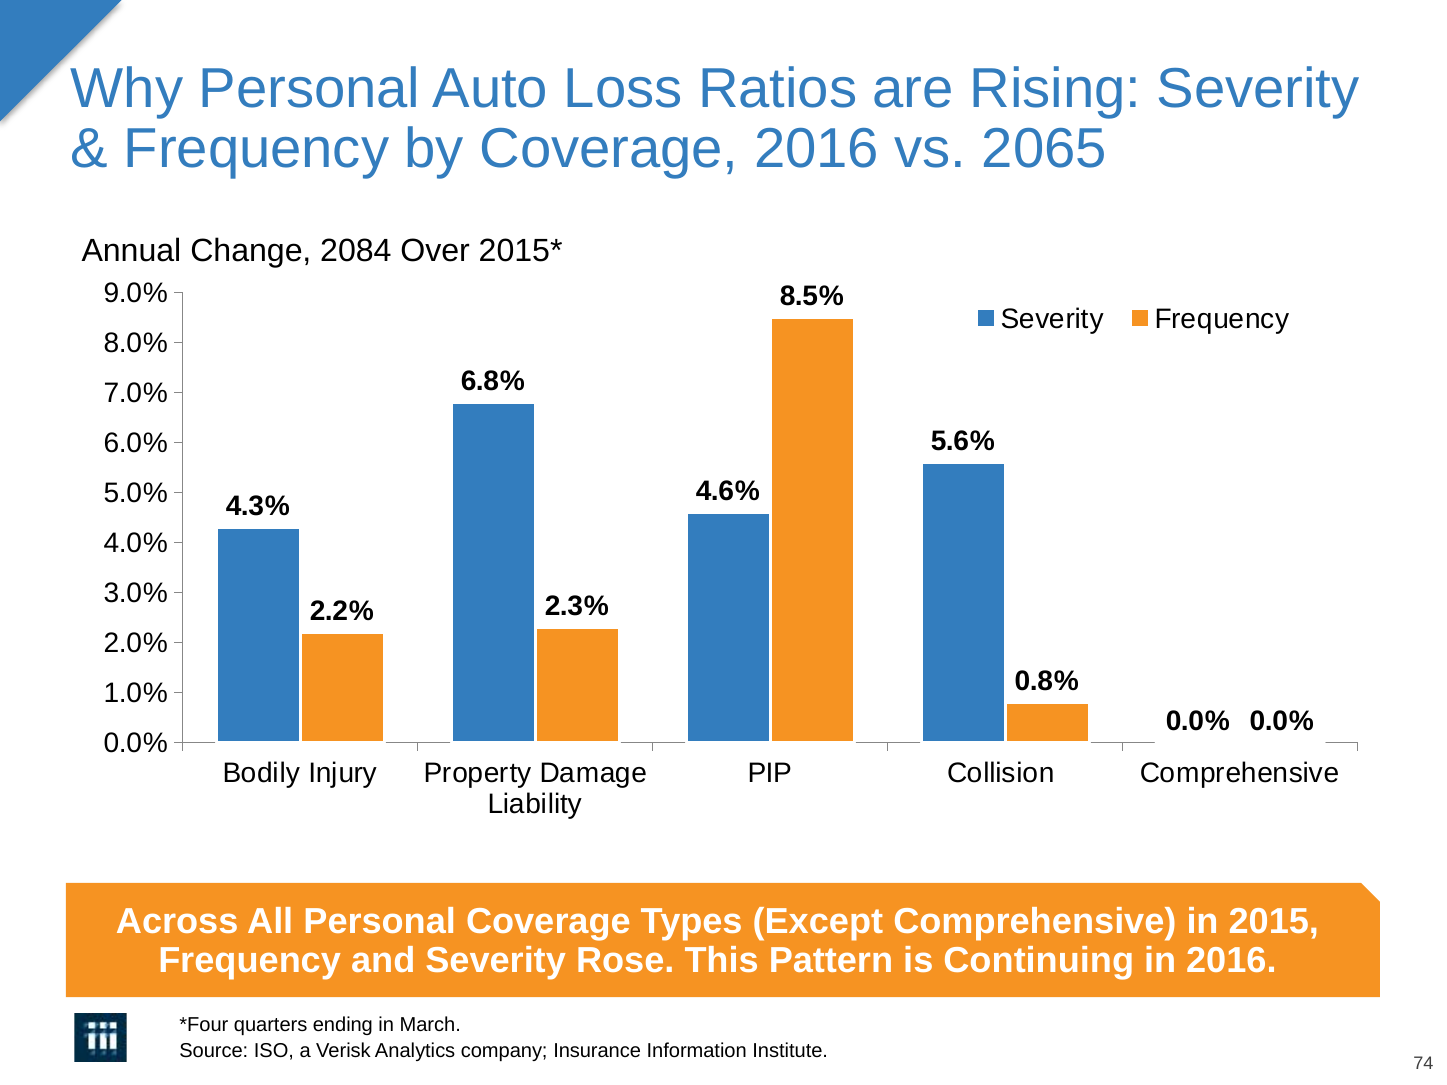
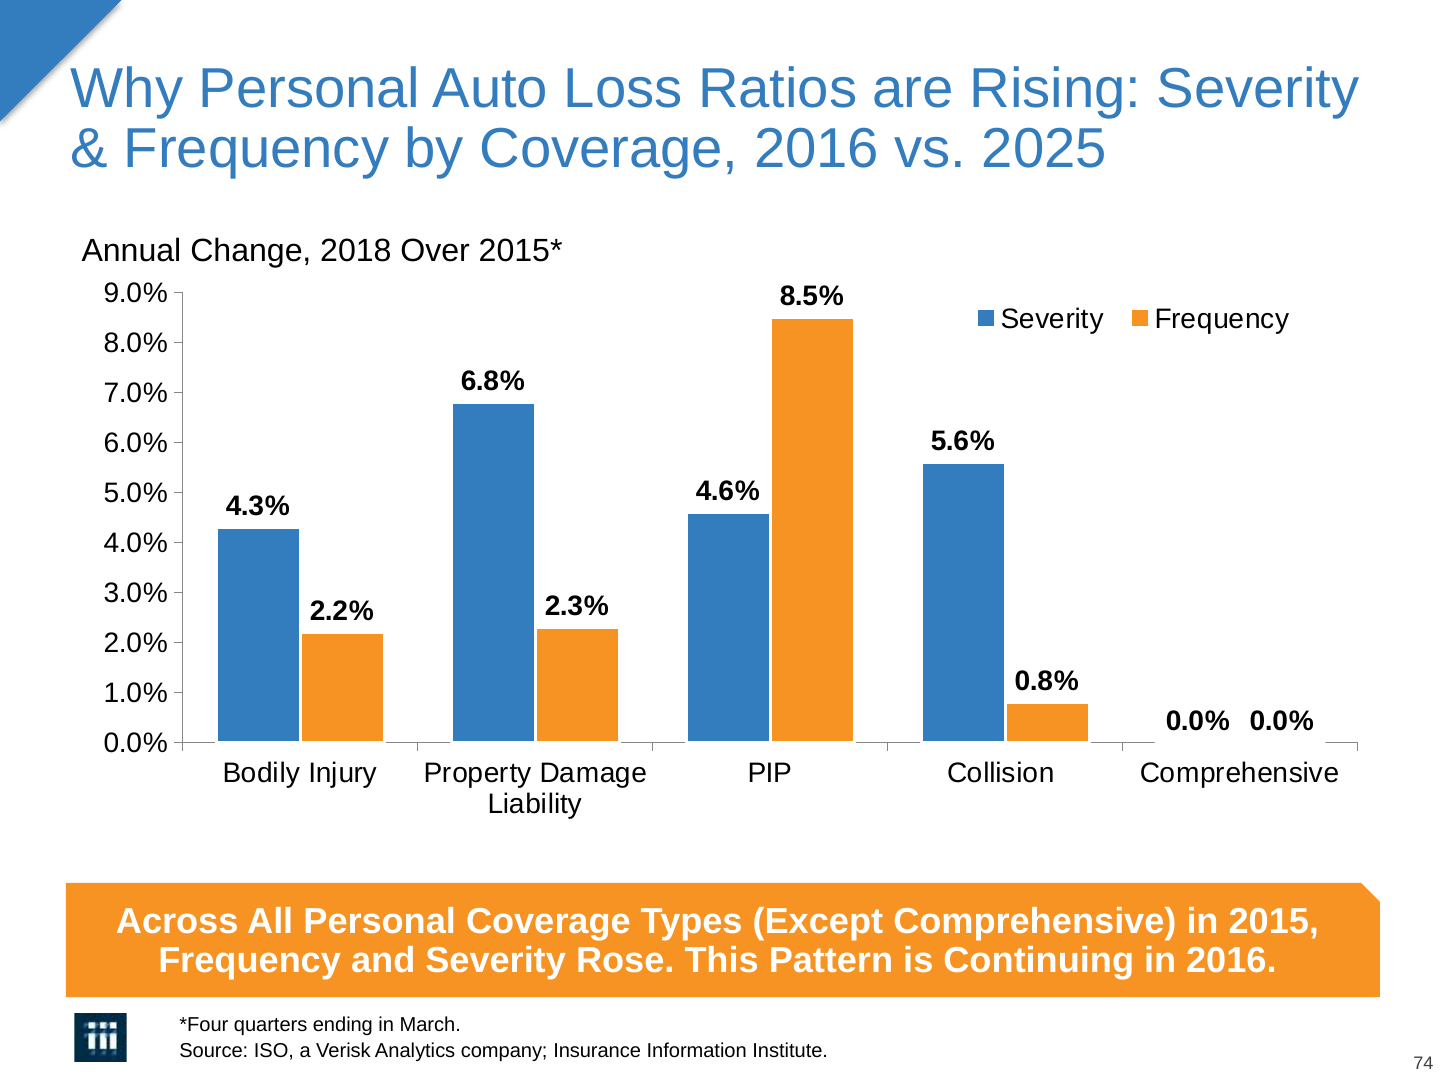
2065: 2065 -> 2025
2084: 2084 -> 2018
